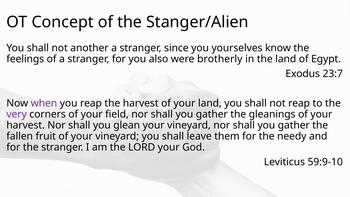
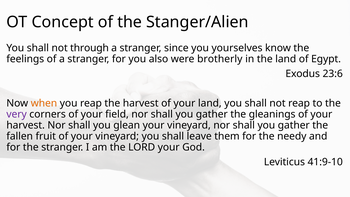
another: another -> through
23:7: 23:7 -> 23:6
when colour: purple -> orange
59:9-10: 59:9-10 -> 41:9-10
